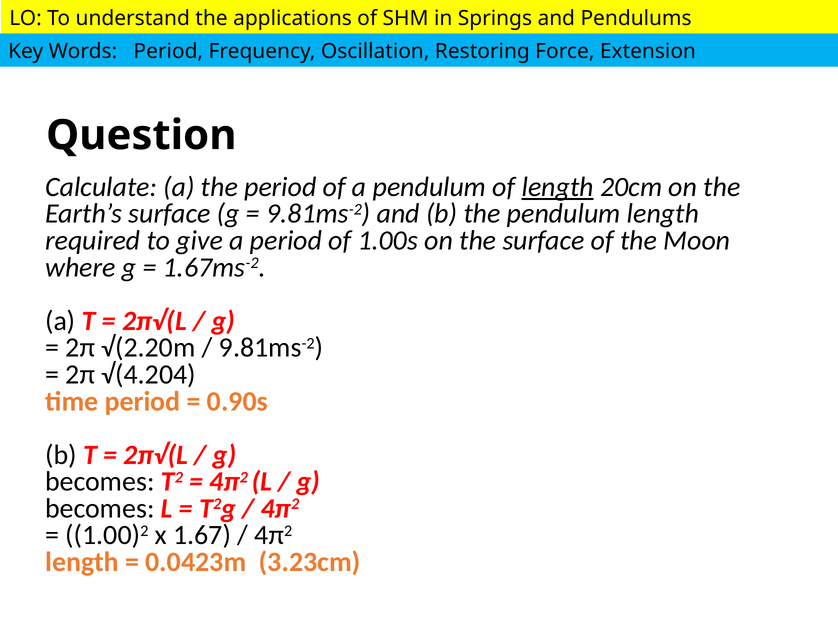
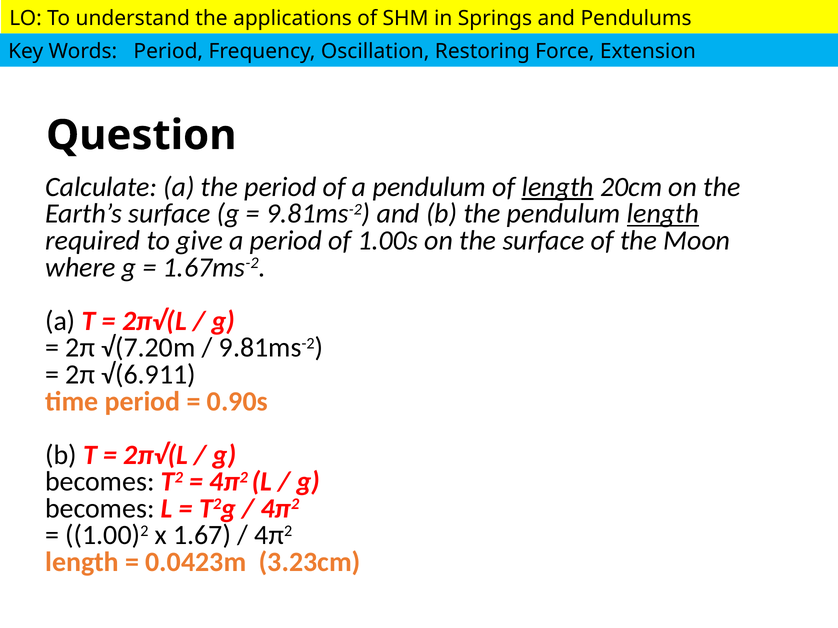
length at (663, 214) underline: none -> present
√(2.20m: √(2.20m -> √(7.20m
√(4.204: √(4.204 -> √(6.911
